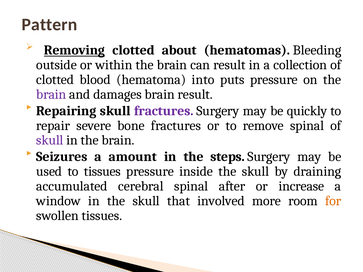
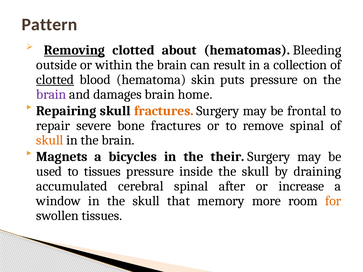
clotted at (55, 80) underline: none -> present
into: into -> skin
brain result: result -> home
fractures at (164, 111) colour: purple -> orange
quickly: quickly -> frontal
skull at (50, 140) colour: purple -> orange
Seizures: Seizures -> Magnets
amount: amount -> bicycles
steps: steps -> their
involved: involved -> memory
